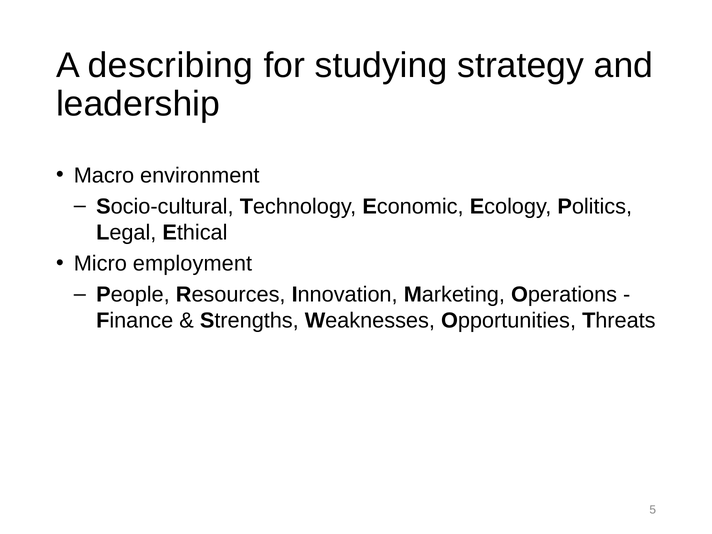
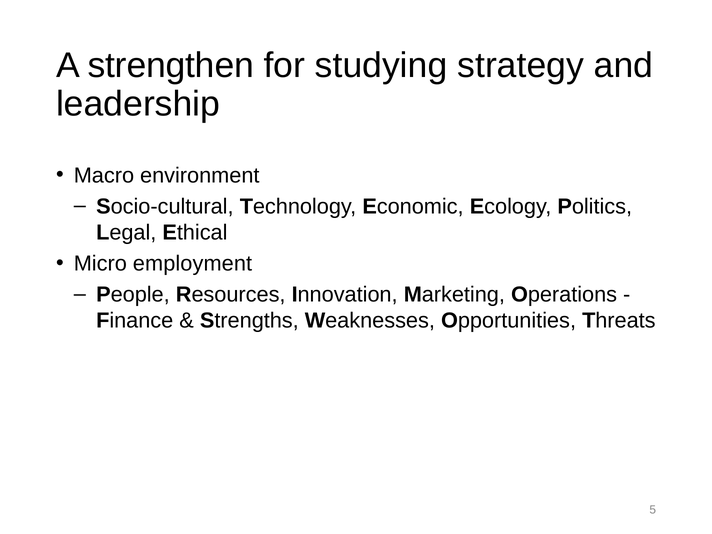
describing: describing -> strengthen
